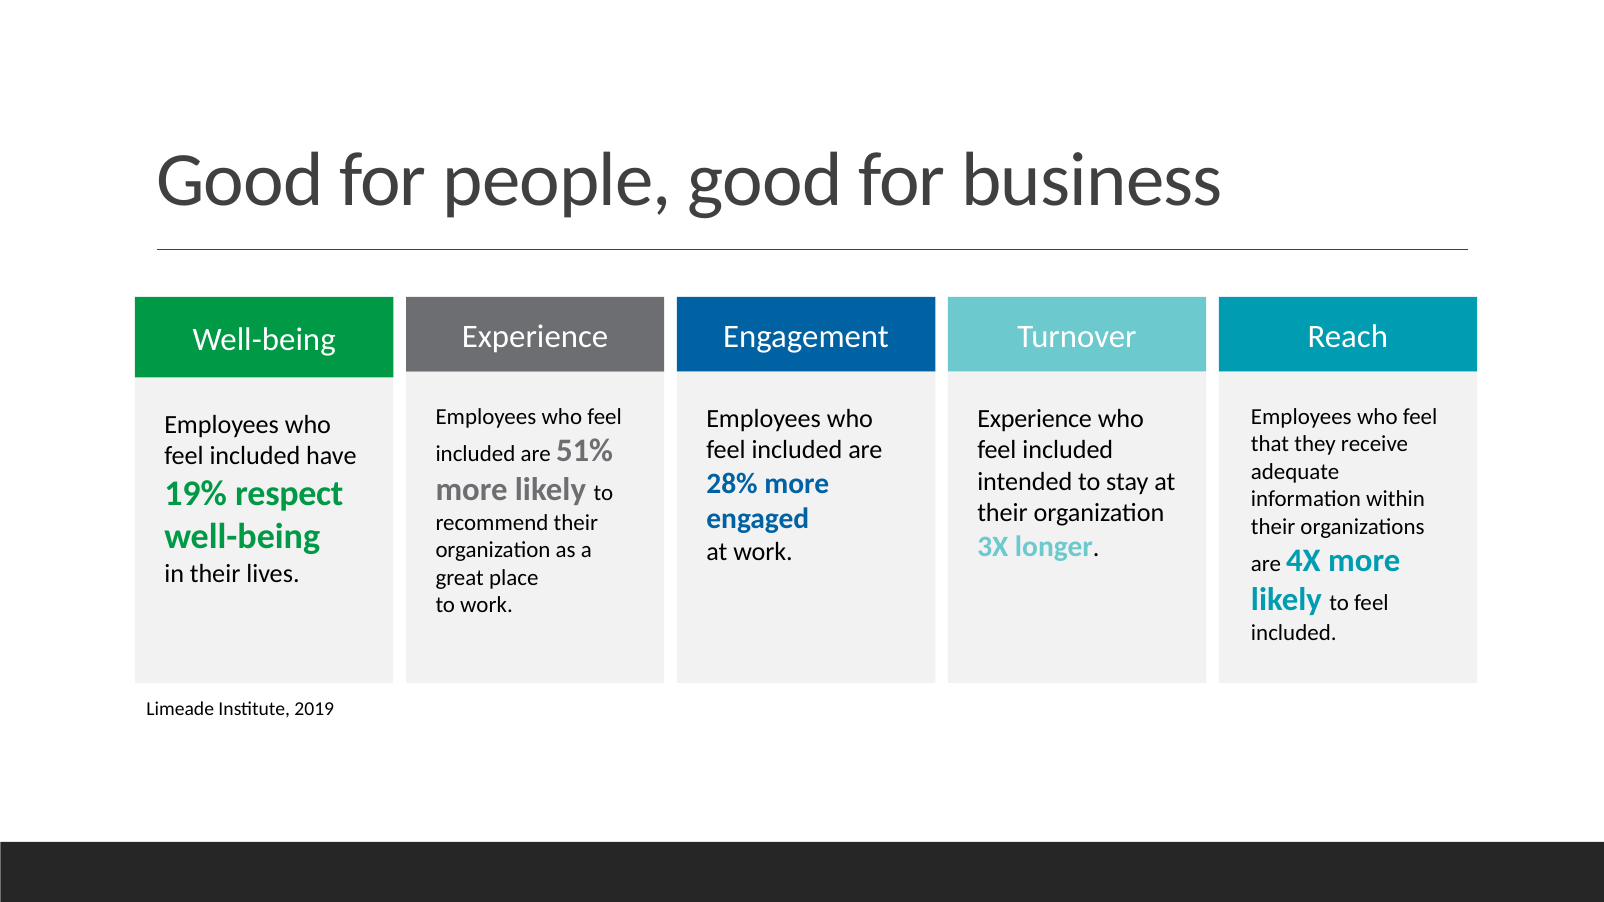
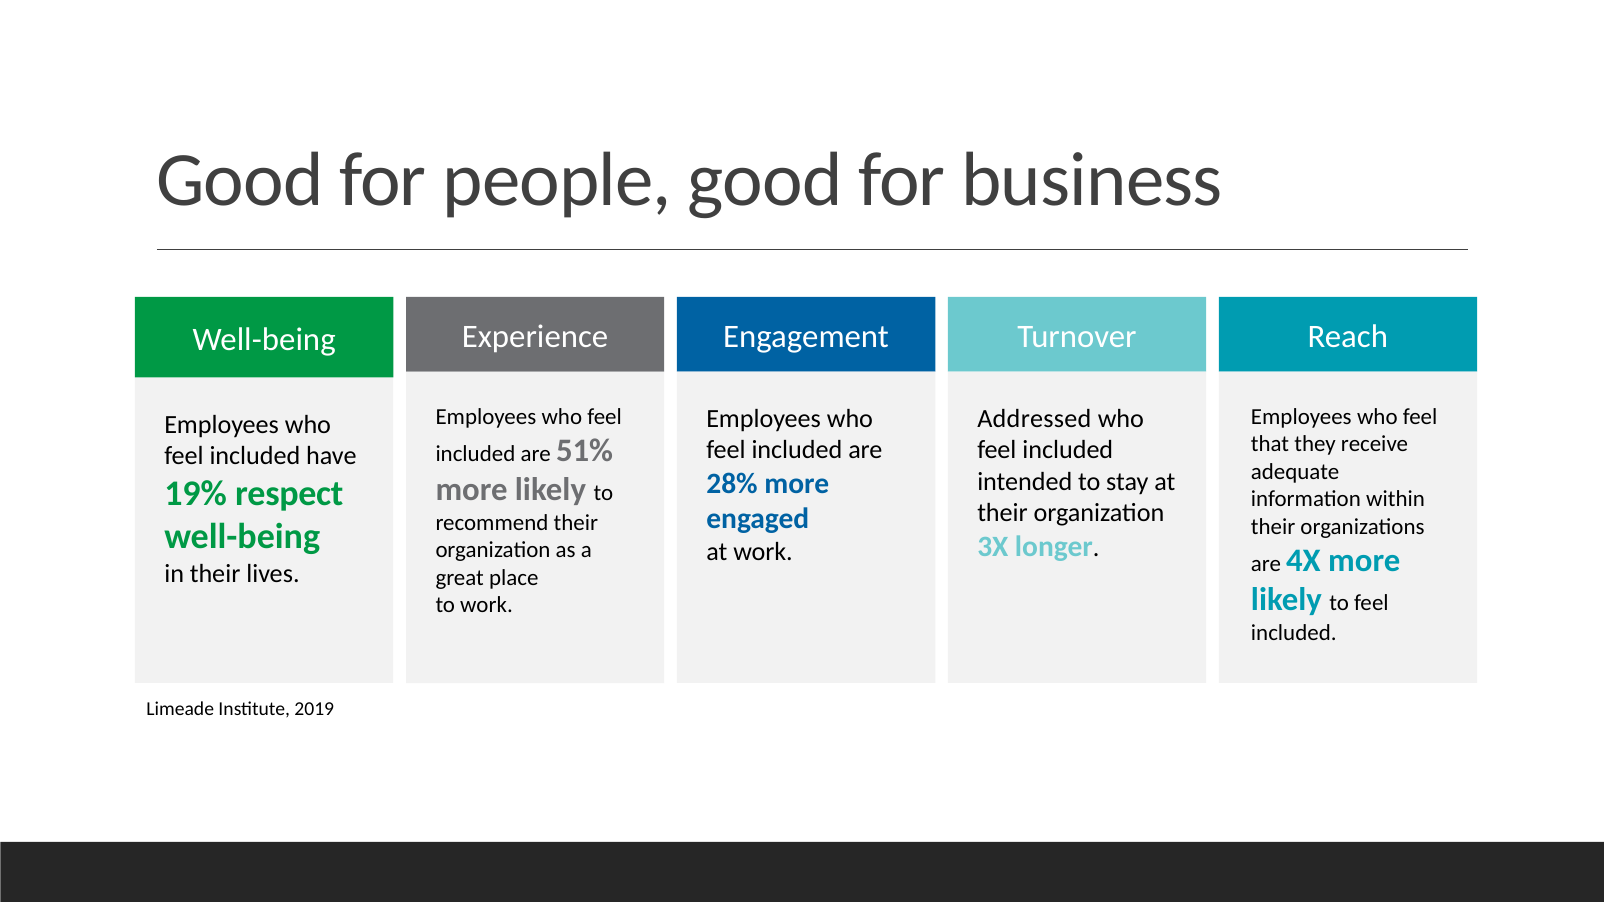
Experience at (1035, 419): Experience -> Addressed
